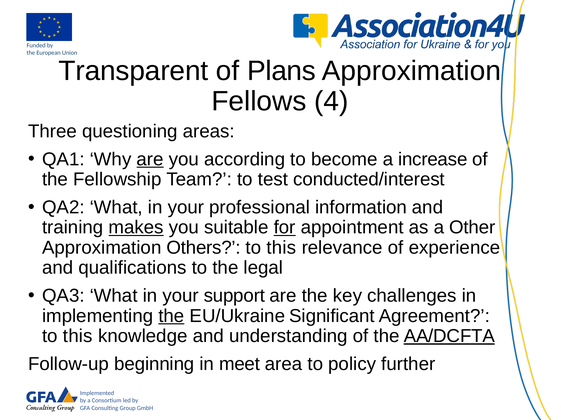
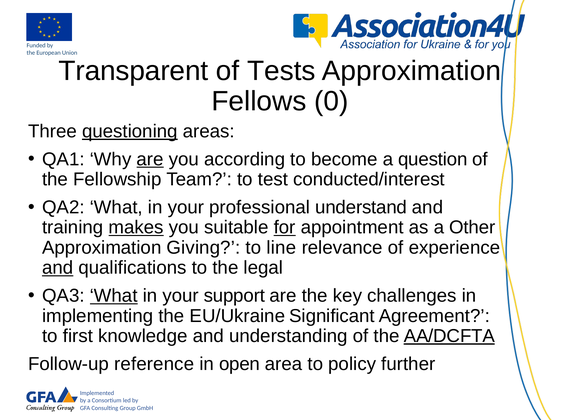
Plans: Plans -> Tests
4: 4 -> 0
questioning underline: none -> present
increase: increase -> question
information: information -> understand
Others: Others -> Giving
this at (281, 248): this -> line
and at (58, 268) underline: none -> present
What at (114, 296) underline: none -> present
the at (171, 316) underline: present -> none
this at (78, 337): this -> first
beginning: beginning -> reference
meet: meet -> open
